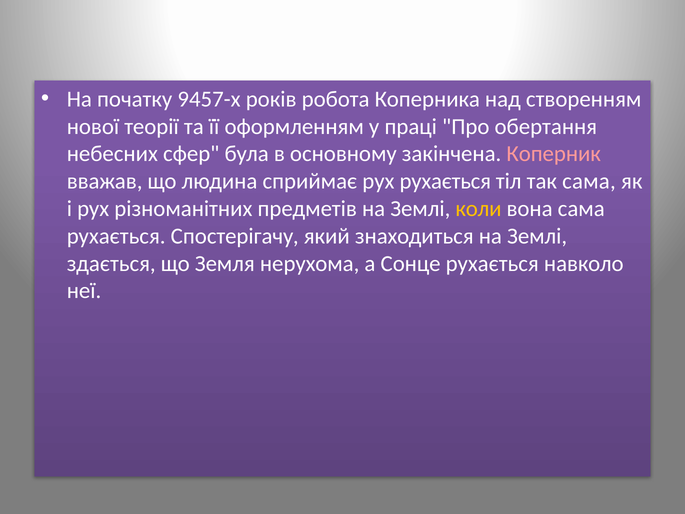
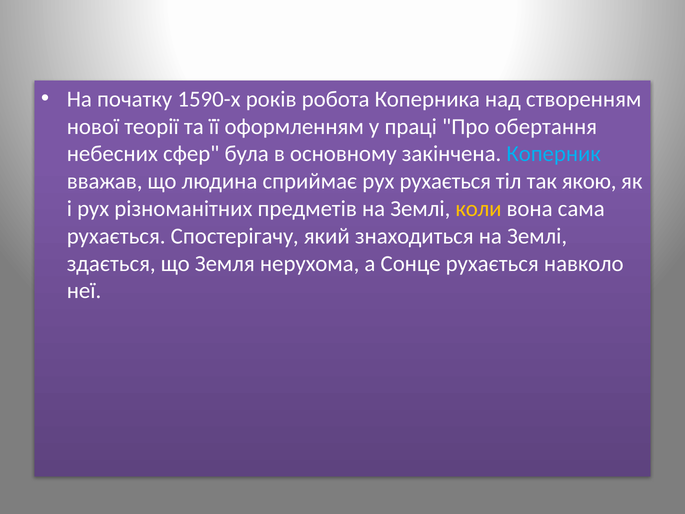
9457-х: 9457-х -> 1590-х
Коперник colour: pink -> light blue
так сама: сама -> якою
